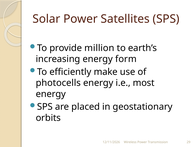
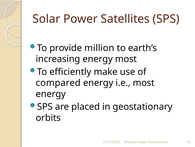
energy form: form -> most
photocells: photocells -> compared
